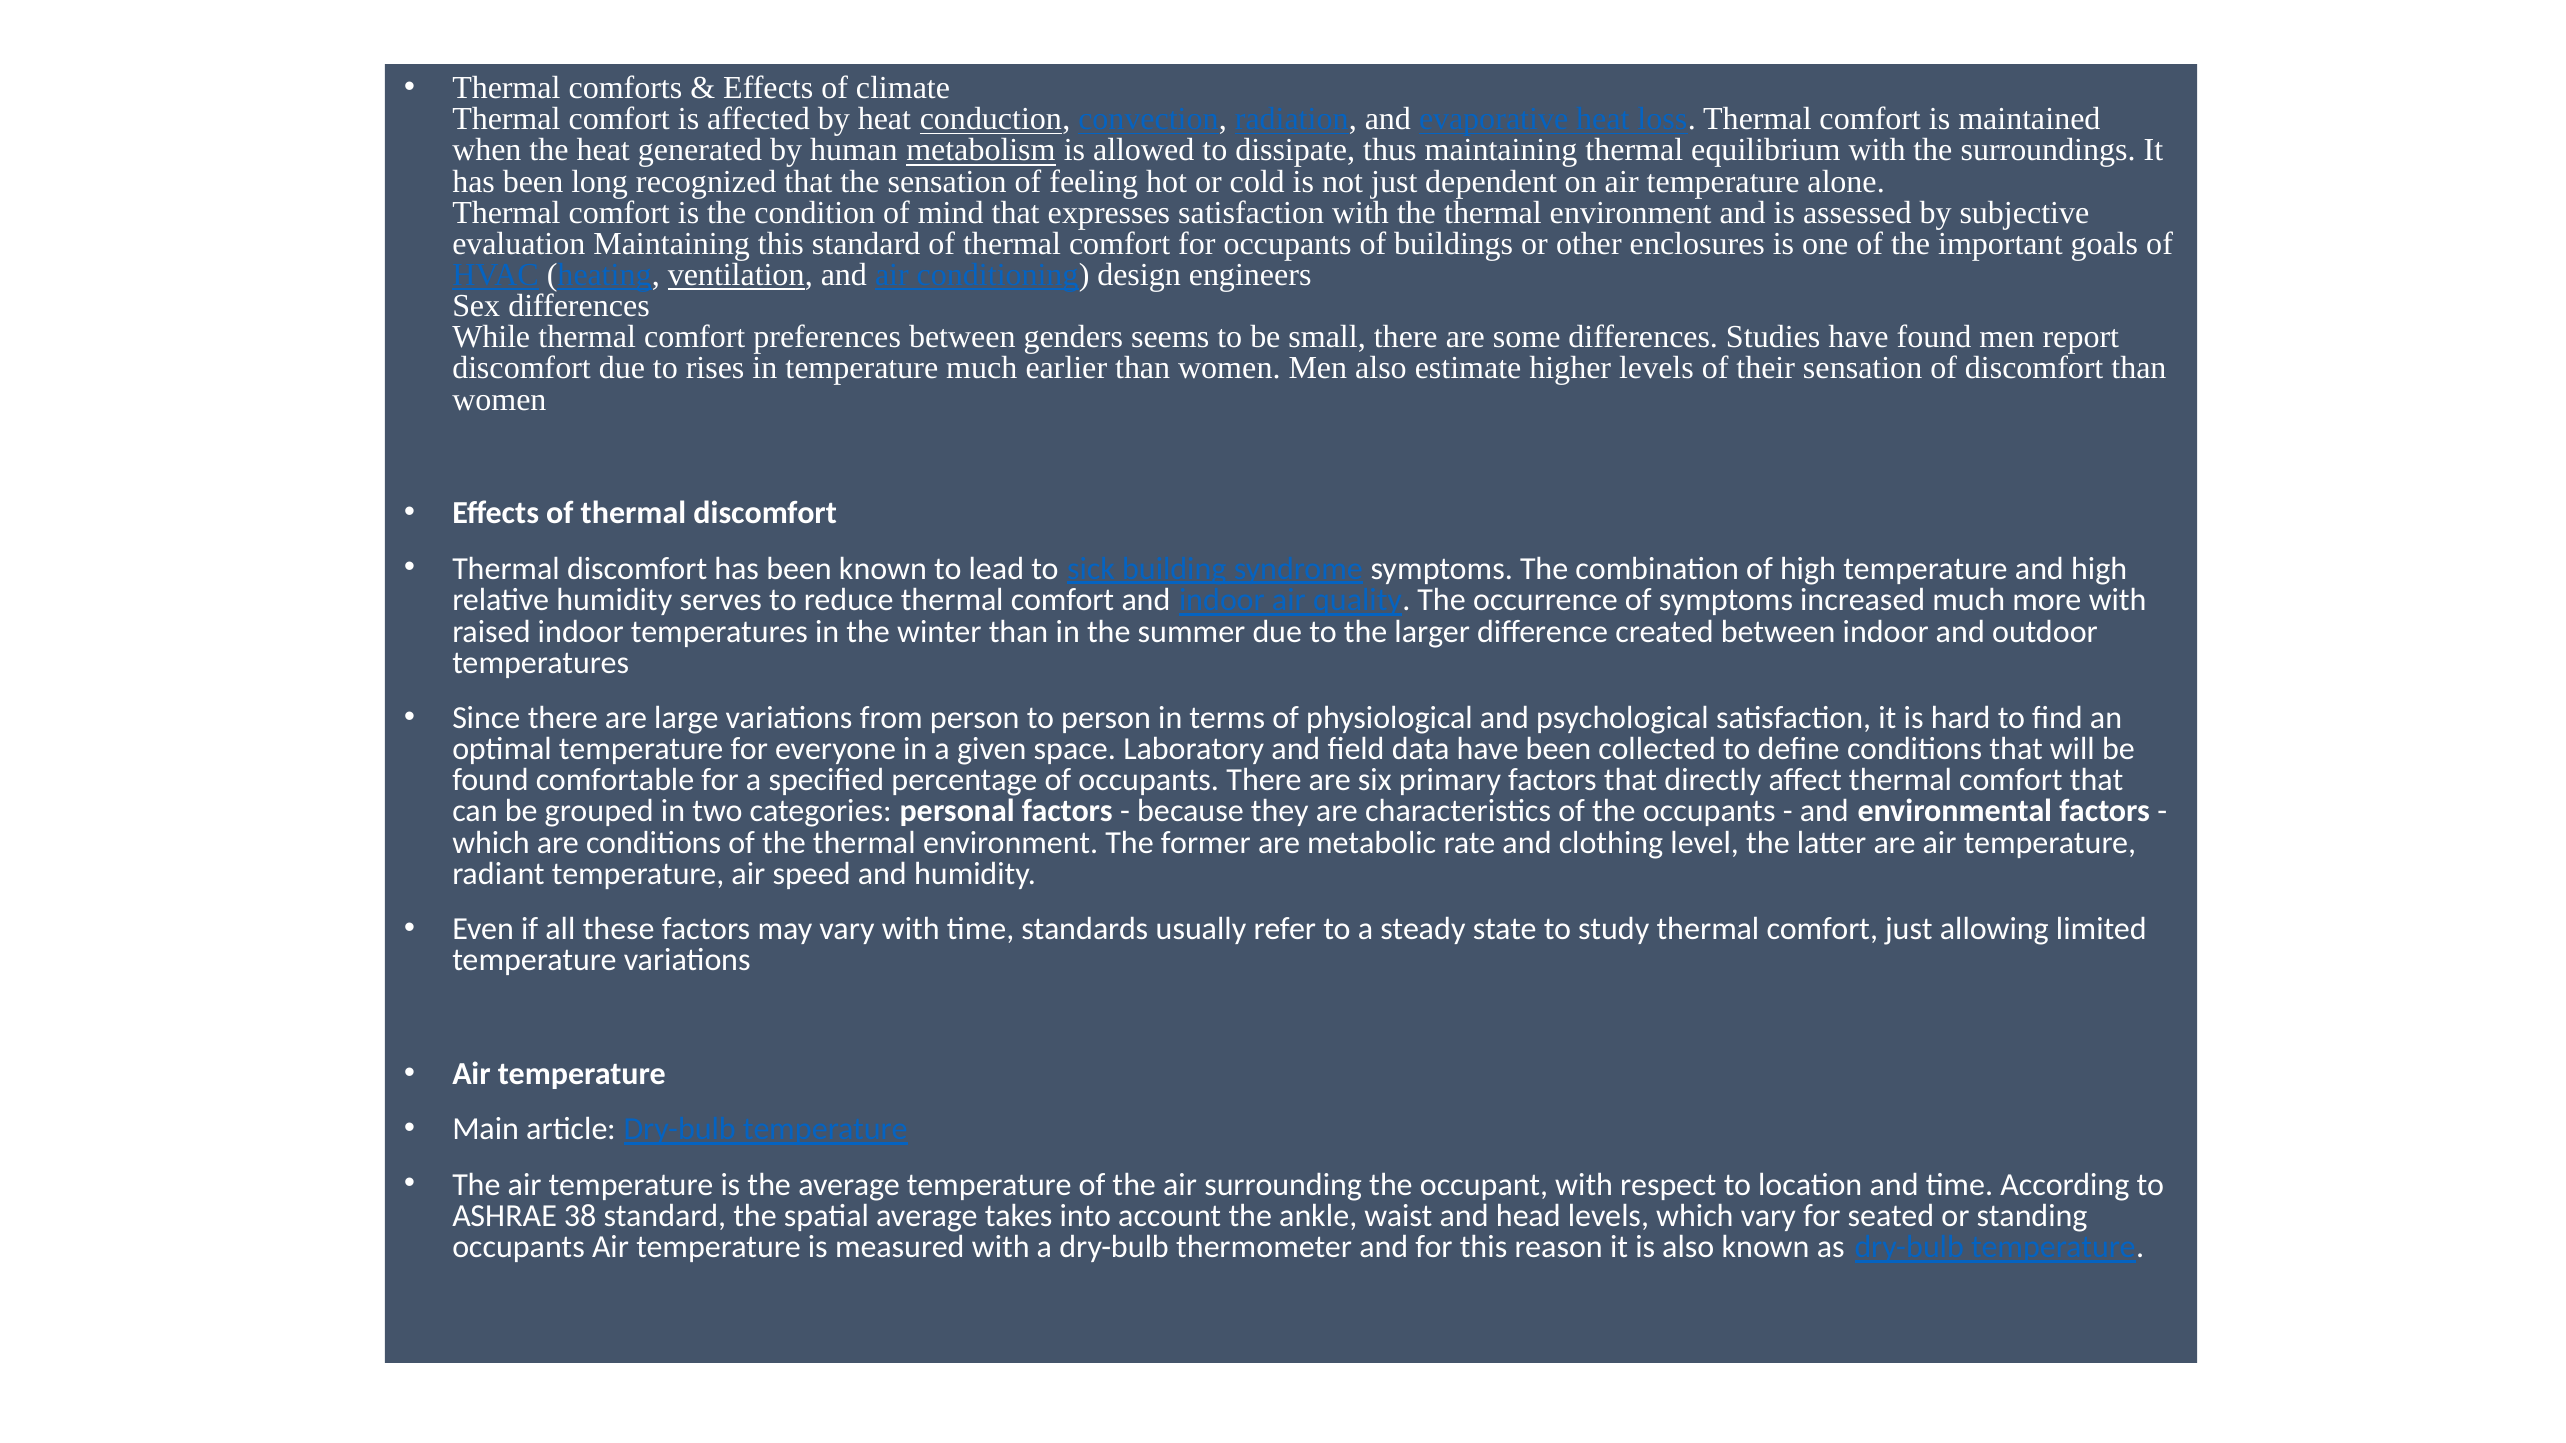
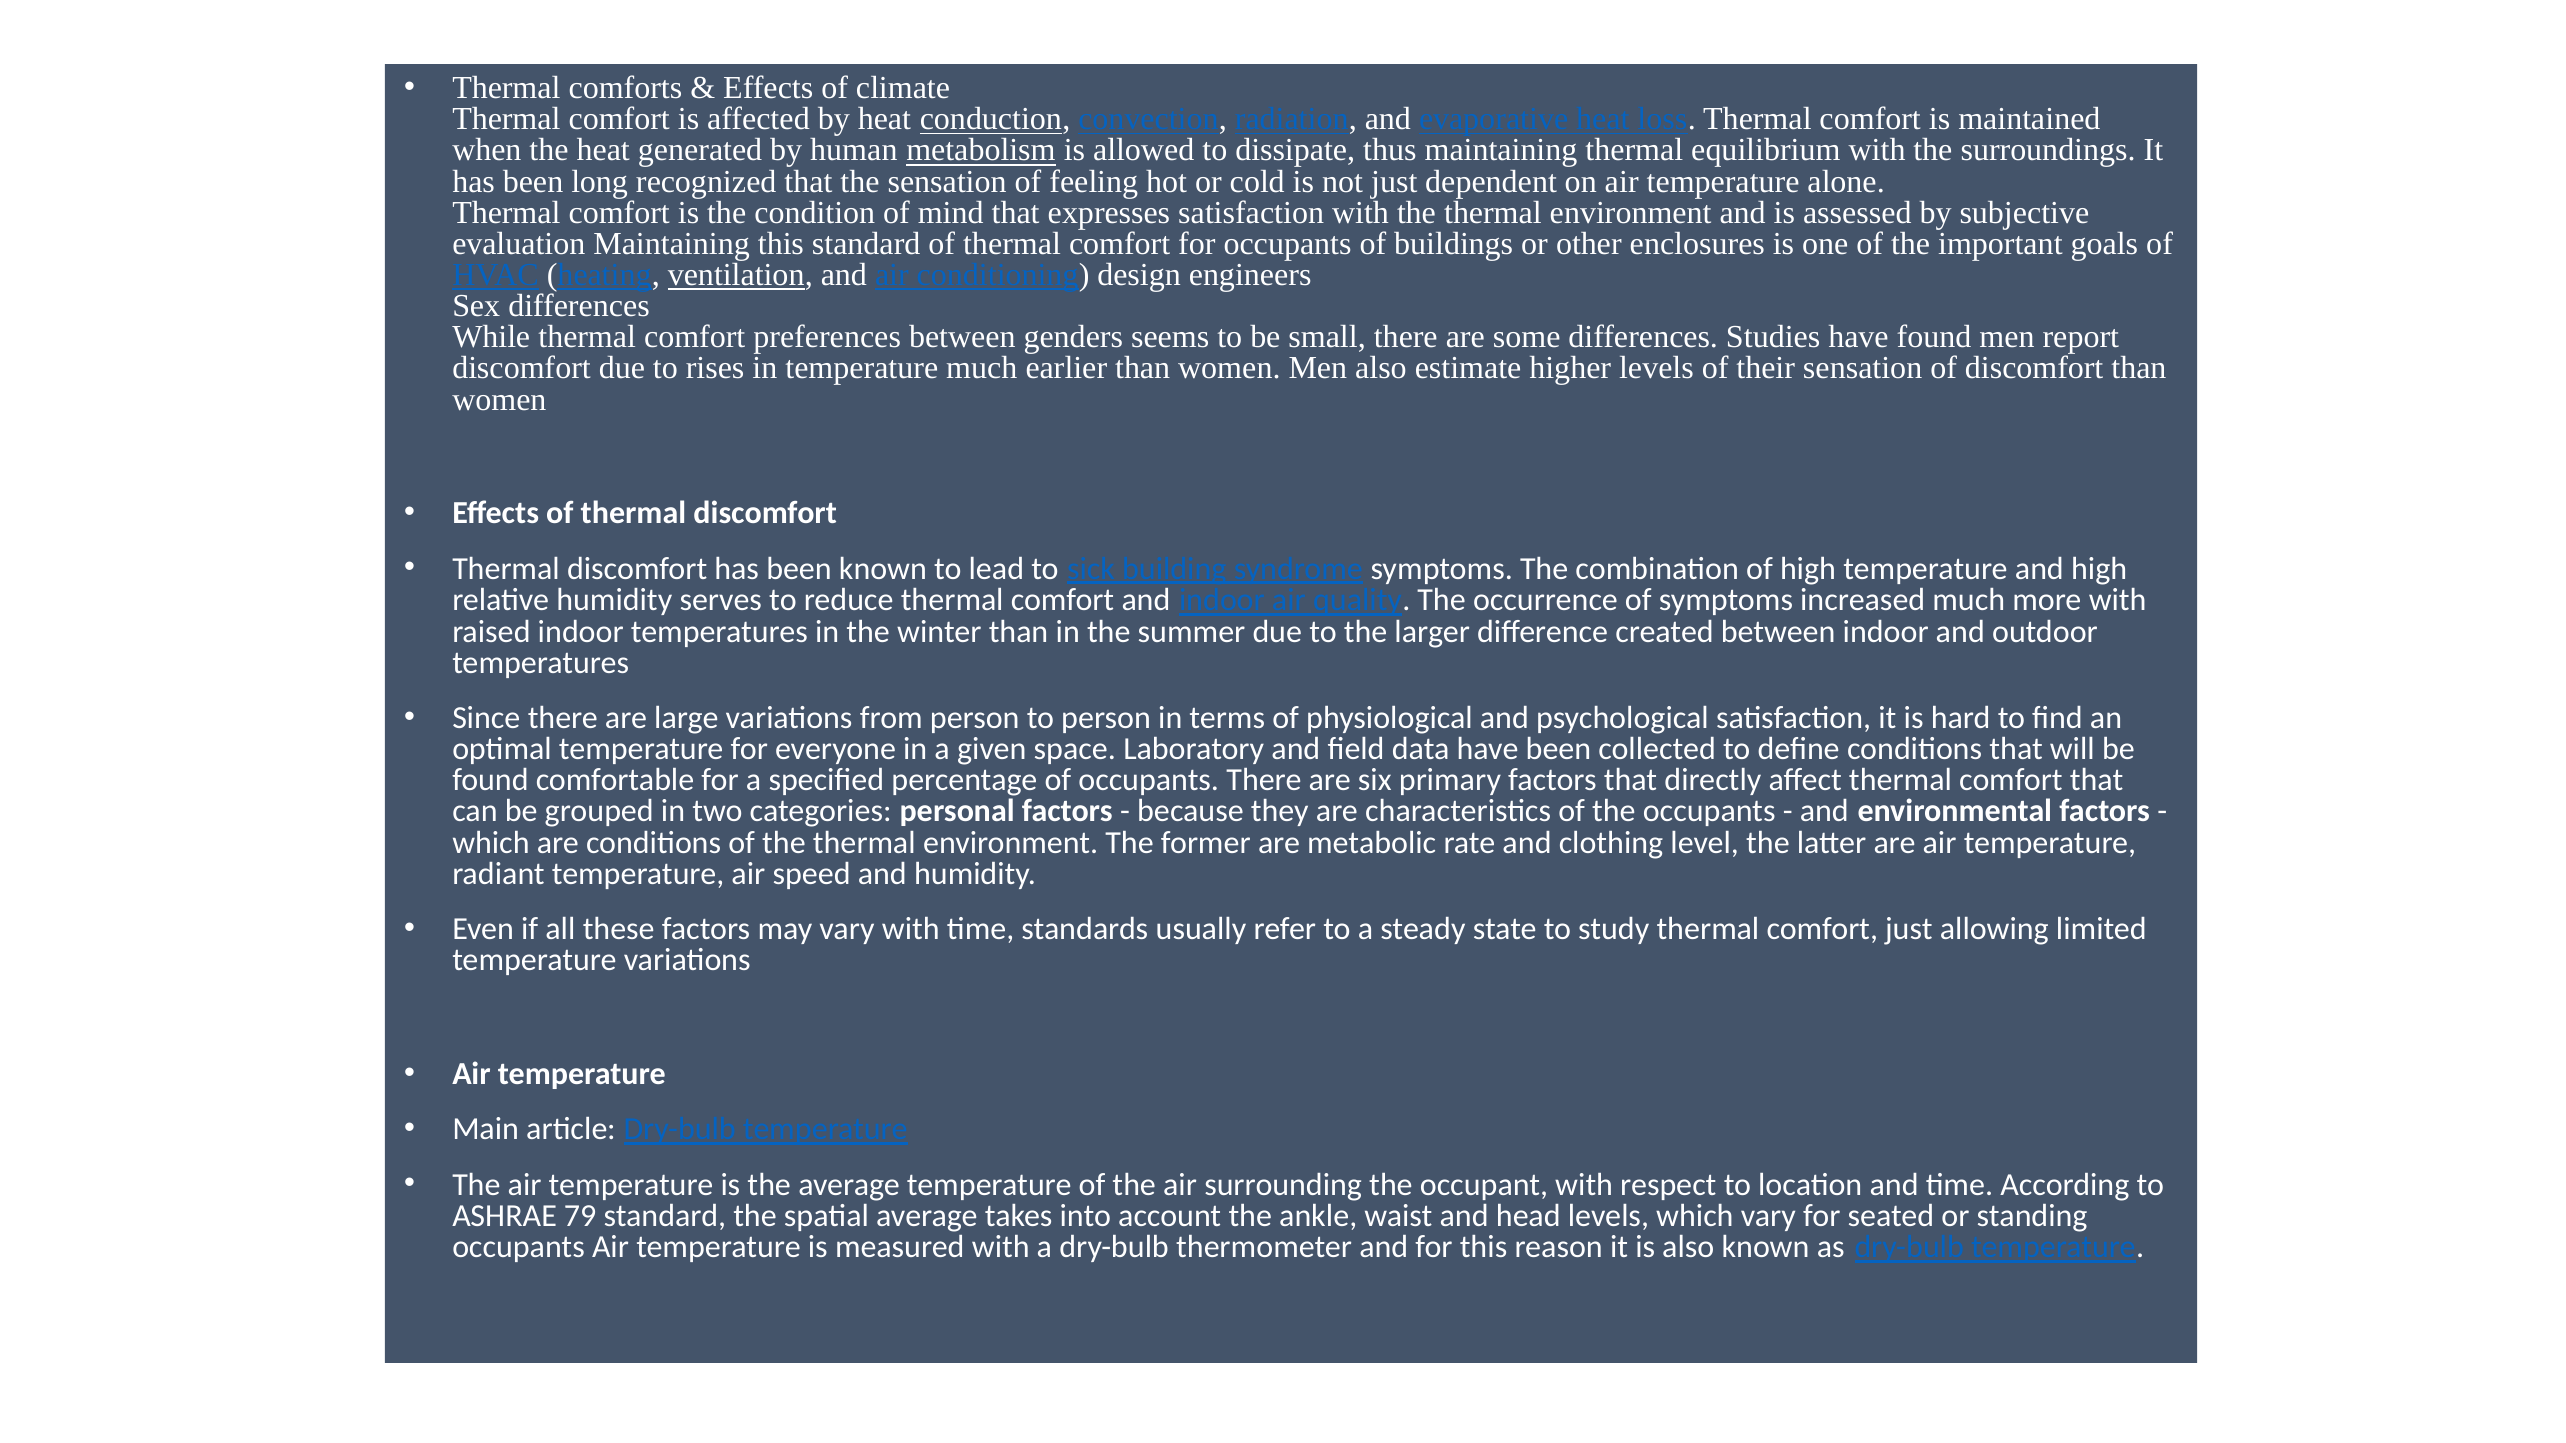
38: 38 -> 79
